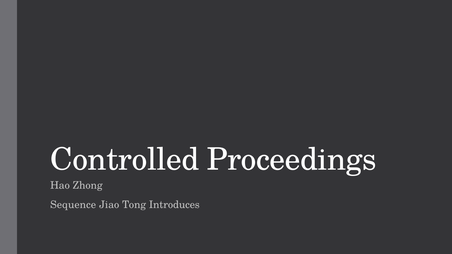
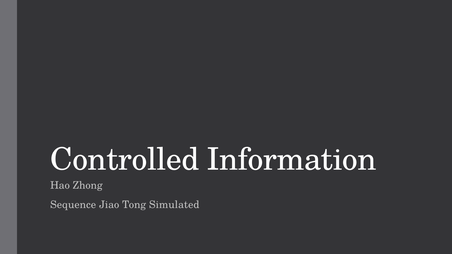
Proceedings: Proceedings -> Information
Introduces: Introduces -> Simulated
